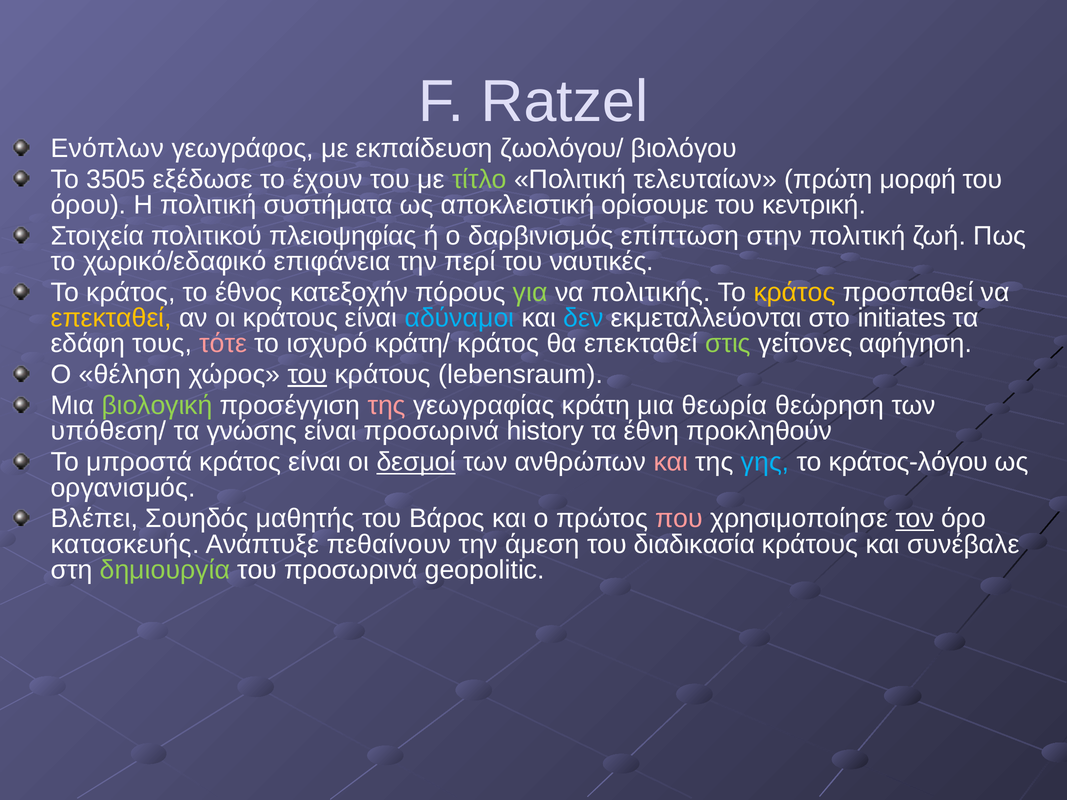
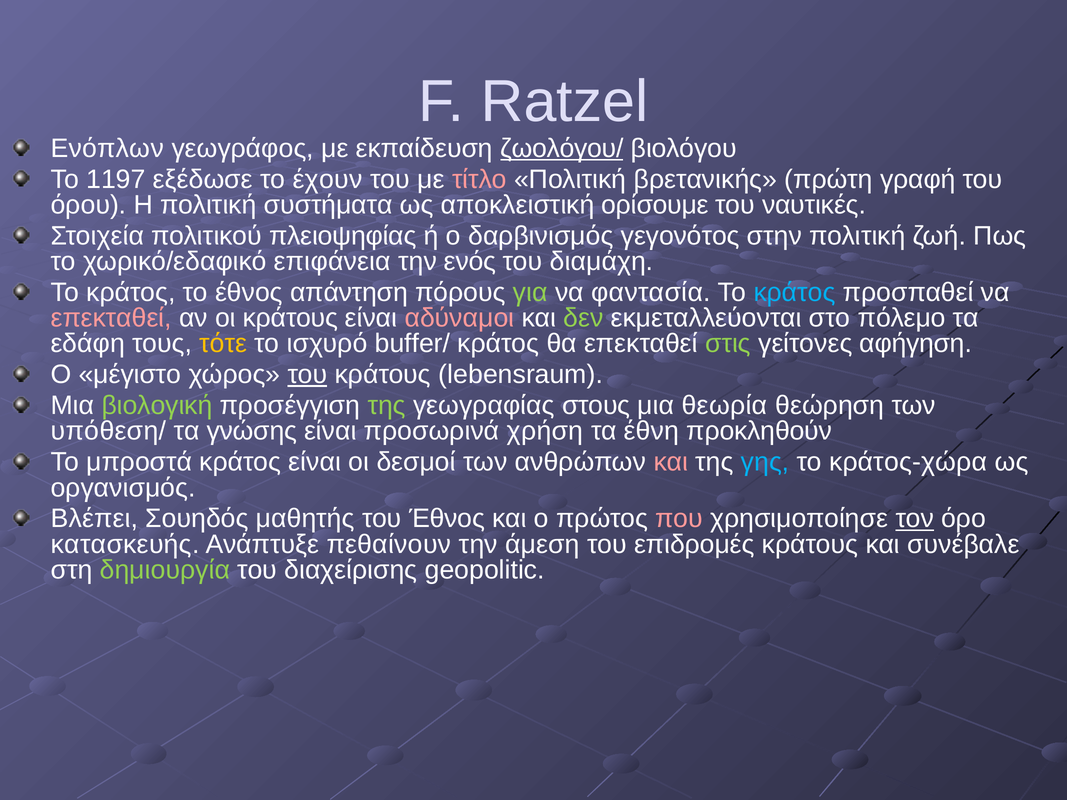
ζωολόγου/ underline: none -> present
3505: 3505 -> 1197
τίτλο colour: light green -> pink
τελευταίων: τελευταίων -> βρετανικής
μορφή: μορφή -> γραφή
κεντρική: κεντρική -> ναυτικές
επίπτωση: επίπτωση -> γεγονότος
περί: περί -> ενός
ναυτικές: ναυτικές -> διαμάχη
κατεξοχήν: κατεξοχήν -> απάντηση
πολιτικής: πολιτικής -> φαντασία
κράτος at (795, 292) colour: yellow -> light blue
επεκταθεί at (111, 318) colour: yellow -> pink
αδύναμοι colour: light blue -> pink
δεν colour: light blue -> light green
initiates: initiates -> πόλεμο
τότε colour: pink -> yellow
κράτη/: κράτη/ -> buffer/
θέληση: θέληση -> μέγιστο
της at (387, 406) colour: pink -> light green
κράτη: κράτη -> στους
history: history -> χρήση
δεσμοί underline: present -> none
κράτος-λόγου: κράτος-λόγου -> κράτος-χώρα
του Βάρος: Βάρος -> Έθνος
διαδικασία: διαδικασία -> επιδρομές
του προσωρινά: προσωρινά -> διαχείρισης
